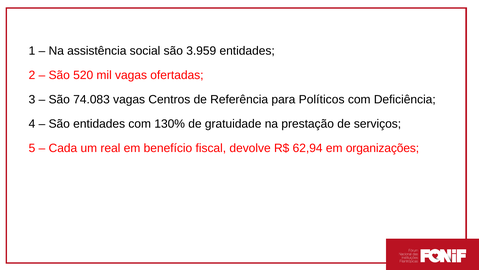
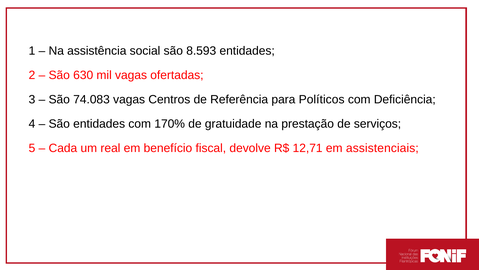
3.959: 3.959 -> 8.593
520: 520 -> 630
130%: 130% -> 170%
62,94: 62,94 -> 12,71
organizações: organizações -> assistenciais
